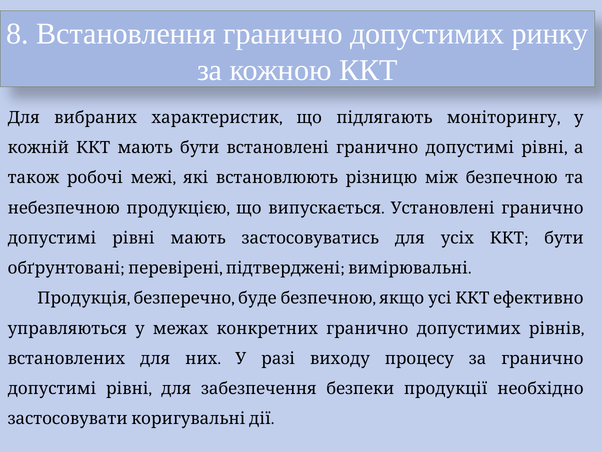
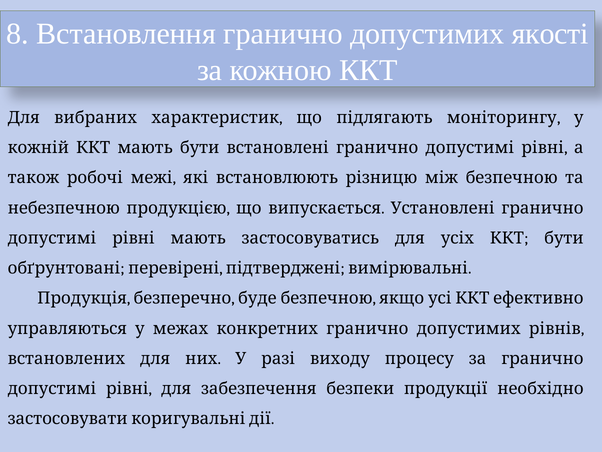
ринку: ринку -> якості
